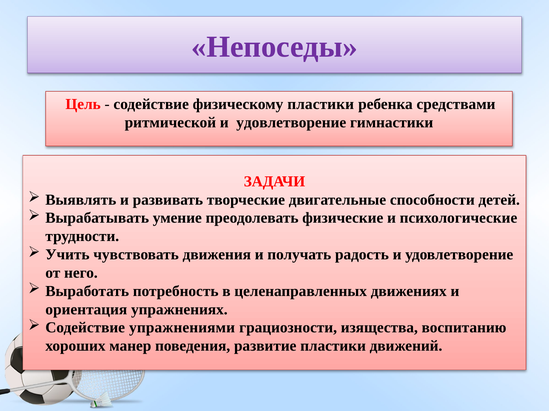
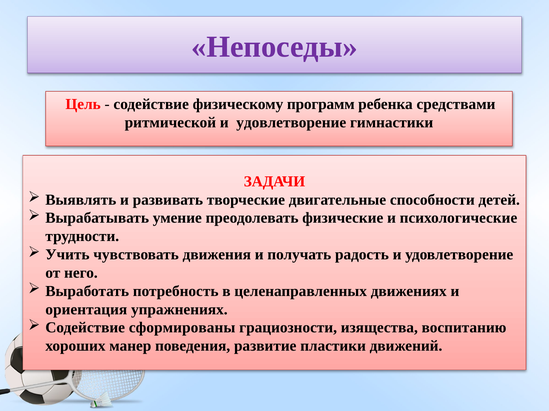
физическому пластики: пластики -> программ
упражнениями: упражнениями -> сформированы
